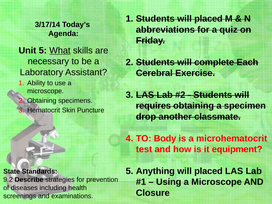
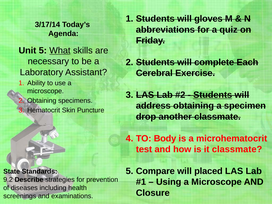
Students will placed: placed -> gloves
Students at (213, 95) underline: none -> present
requires: requires -> address
it equipment: equipment -> classmate
Anything: Anything -> Compare
